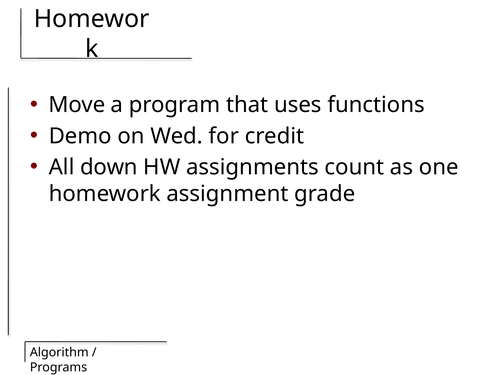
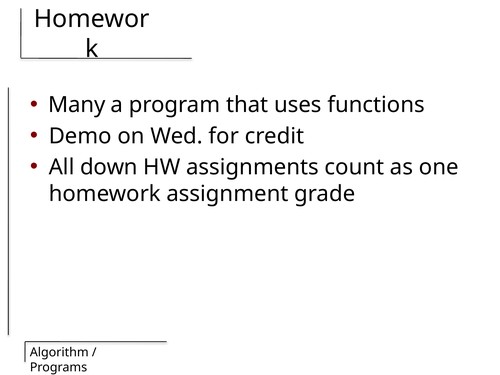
Move: Move -> Many
